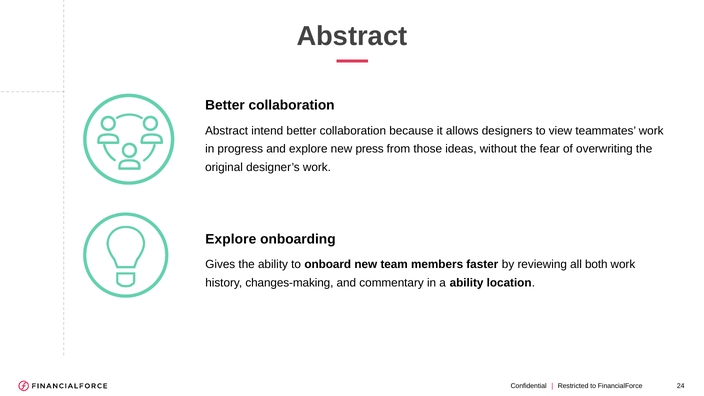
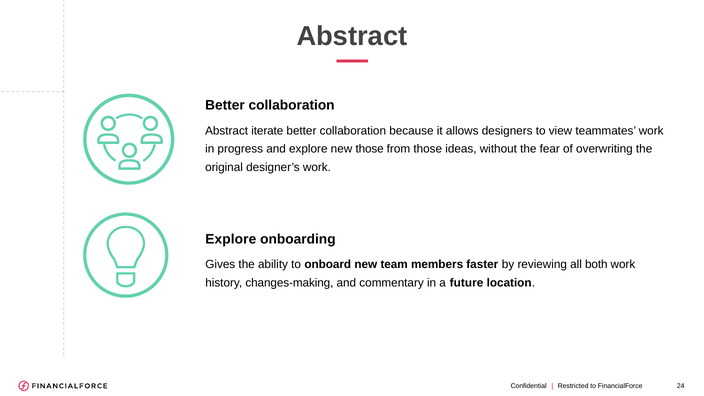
intend: intend -> iterate
new press: press -> those
a ability: ability -> future
